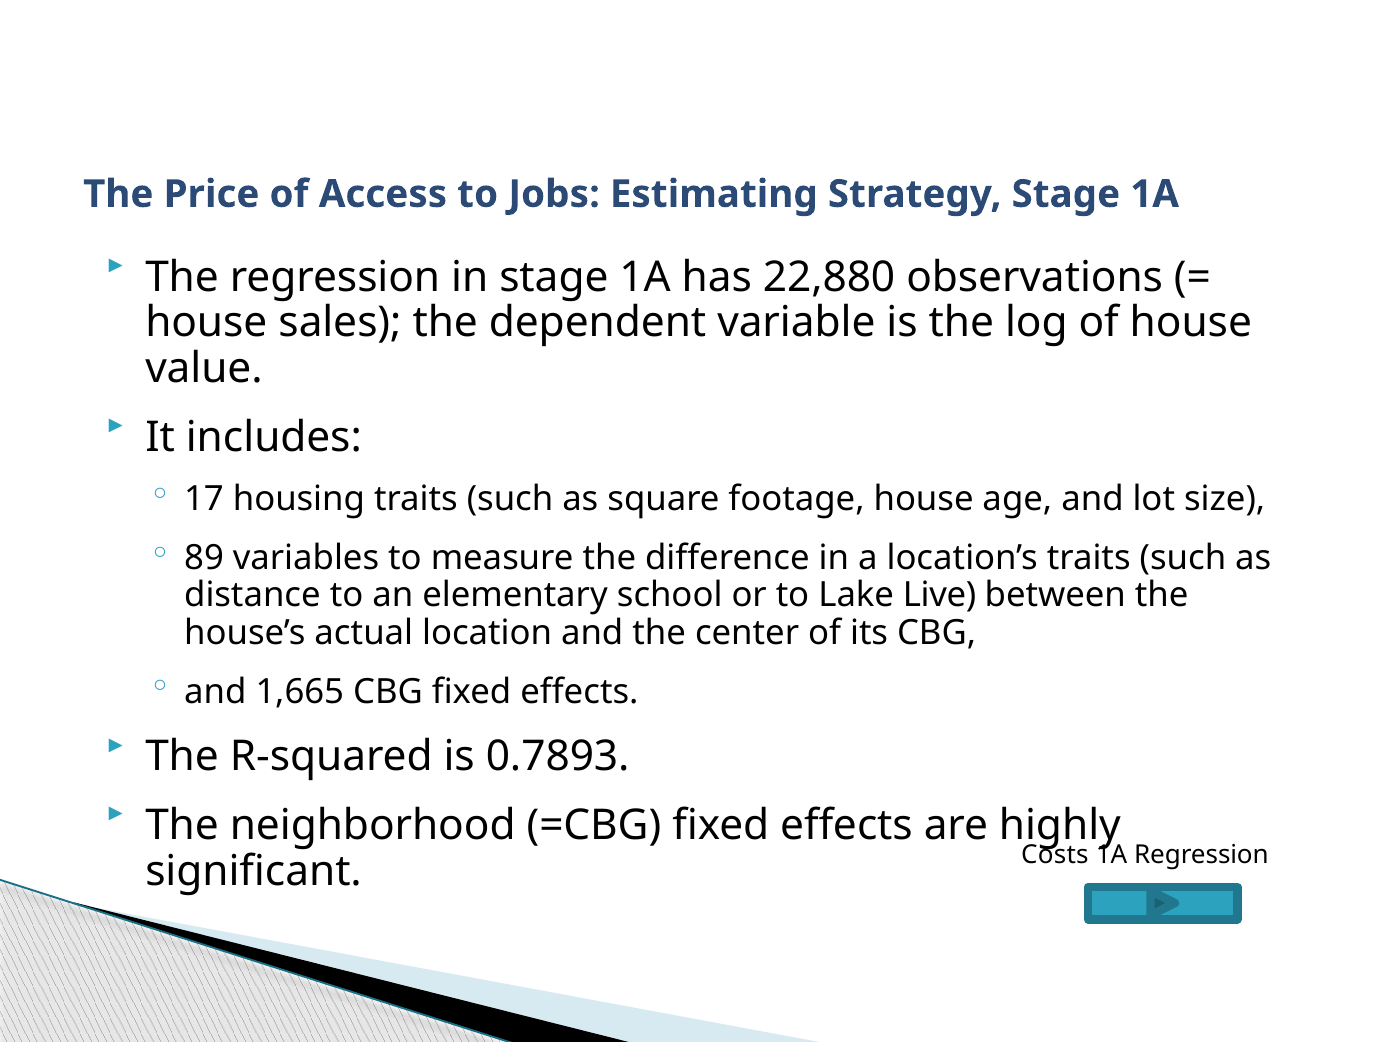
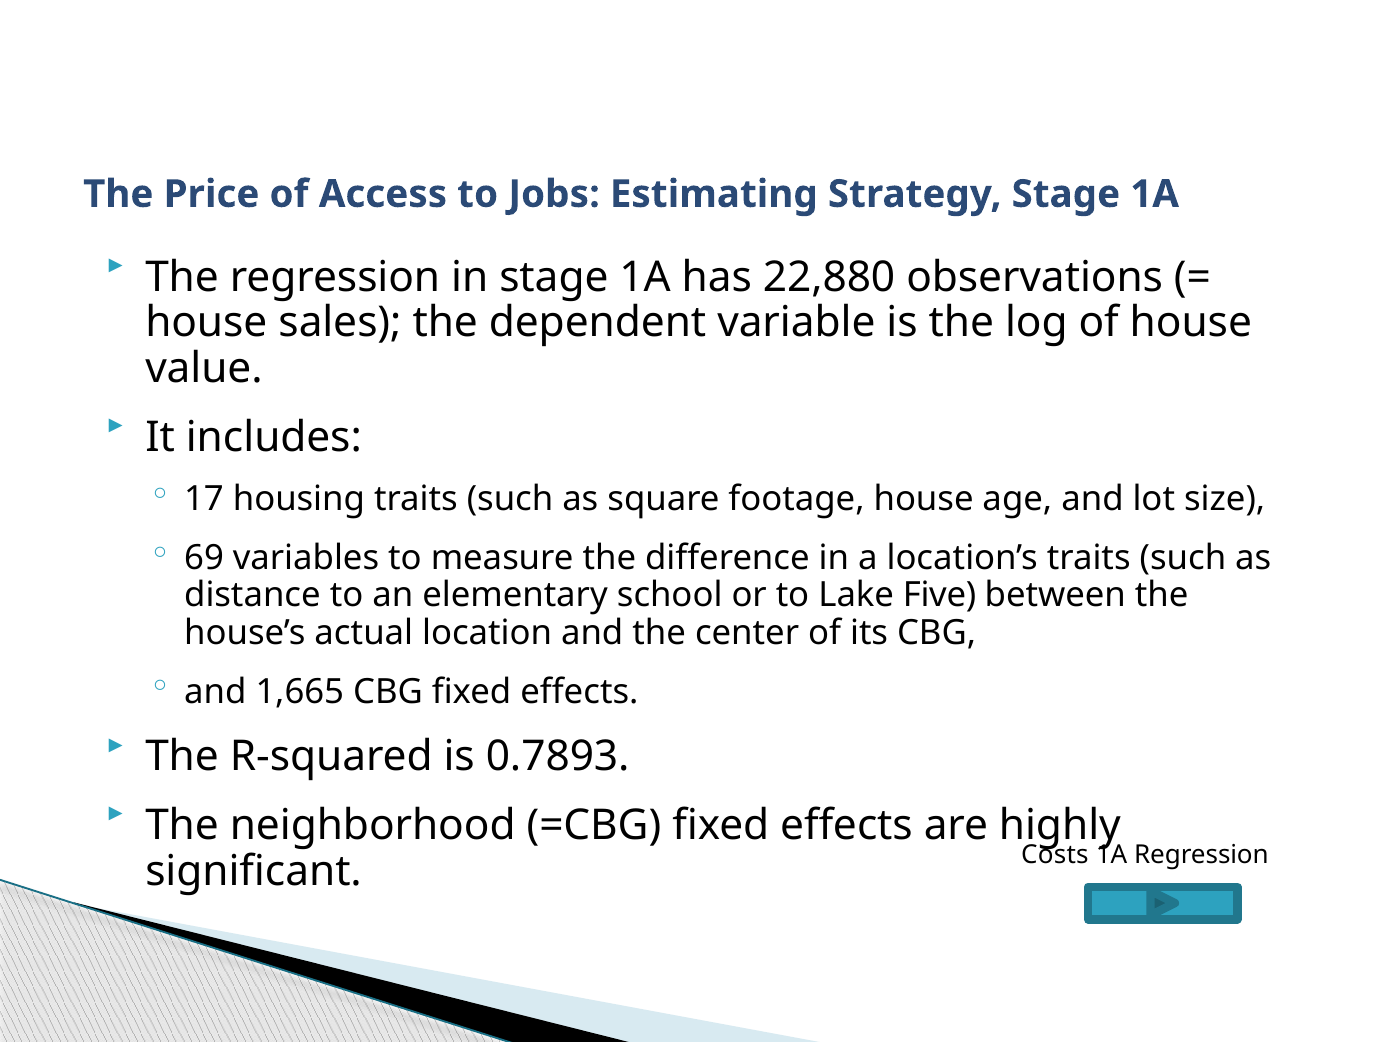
89: 89 -> 69
Live: Live -> Five
